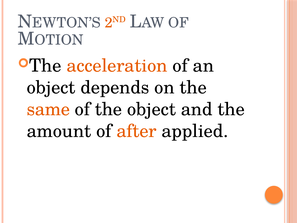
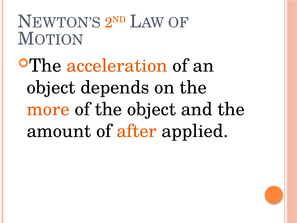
same: same -> more
